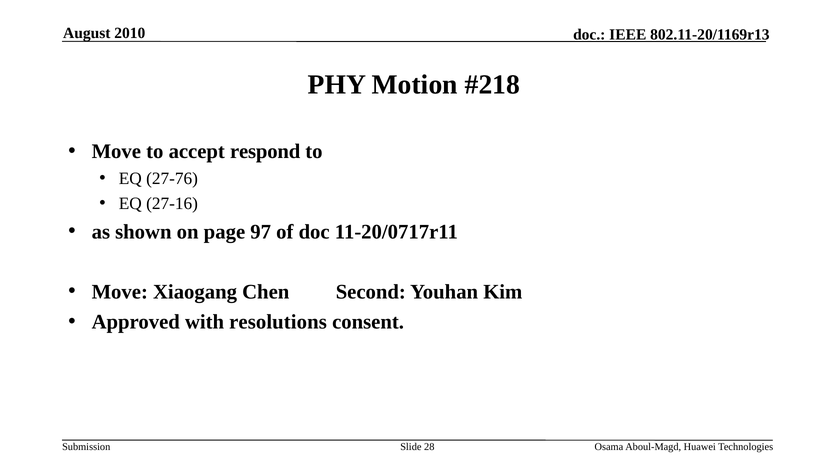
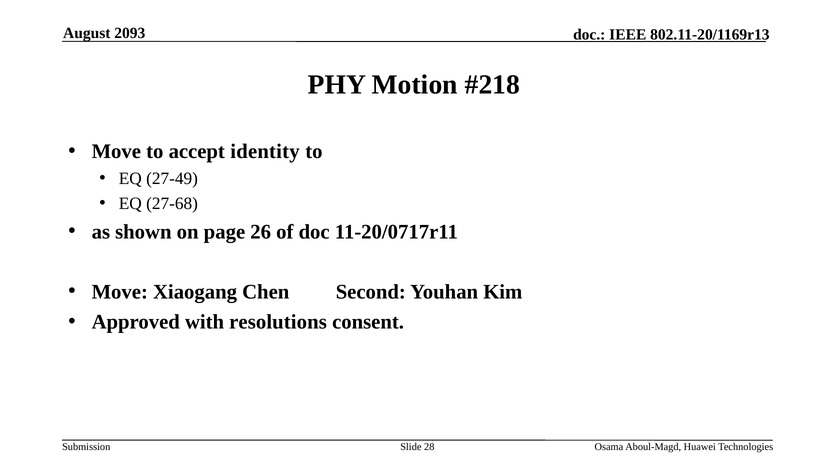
2010: 2010 -> 2093
respond: respond -> identity
27-76: 27-76 -> 27-49
27-16: 27-16 -> 27-68
97: 97 -> 26
